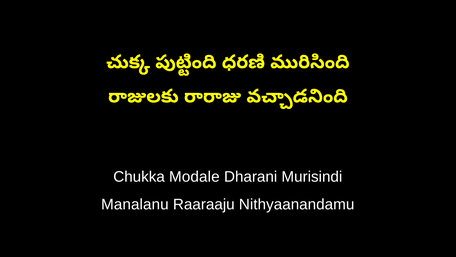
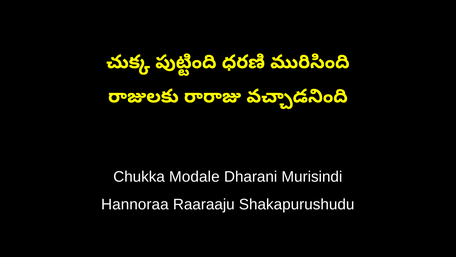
Manalanu: Manalanu -> Hannoraa
Nithyaanandamu: Nithyaanandamu -> Shakapurushudu
